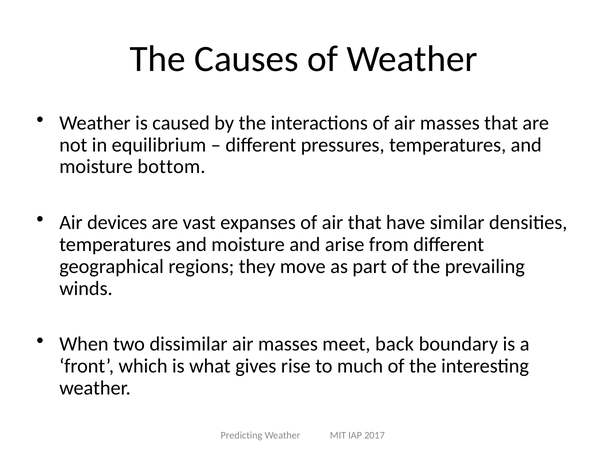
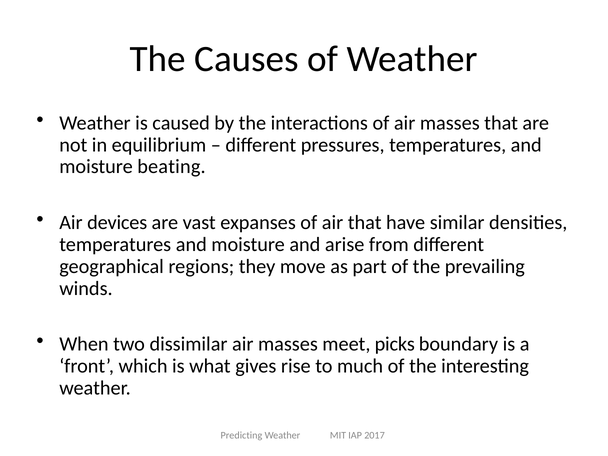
bottom: bottom -> beating
back: back -> picks
